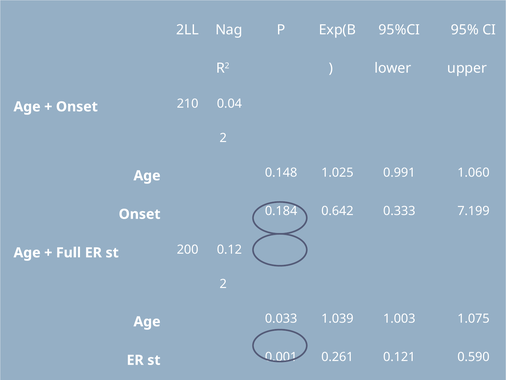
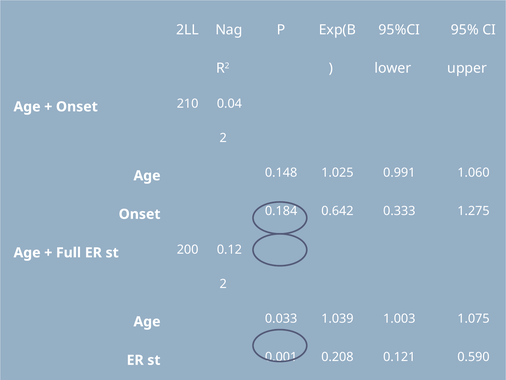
7.199: 7.199 -> 1.275
0.261: 0.261 -> 0.208
